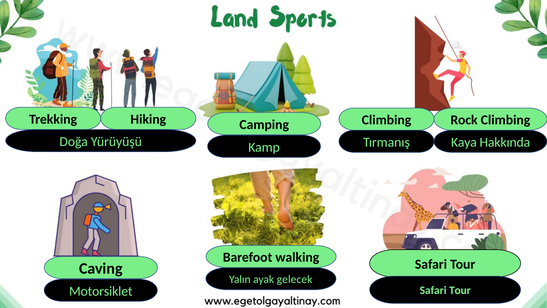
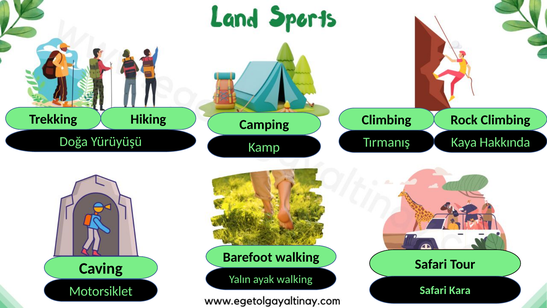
ayak gelecek: gelecek -> walking
Tour at (460, 290): Tour -> Kara
